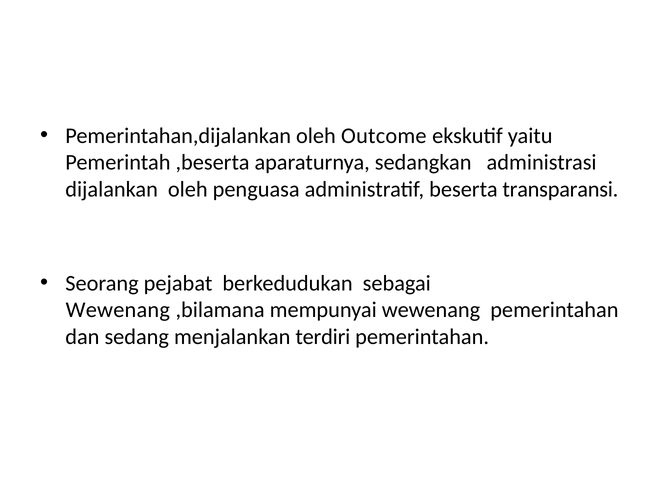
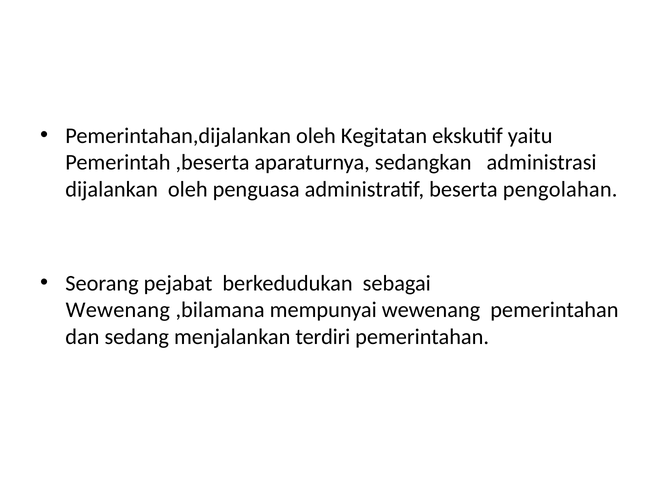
Outcome: Outcome -> Kegitatan
transparansi: transparansi -> pengolahan
